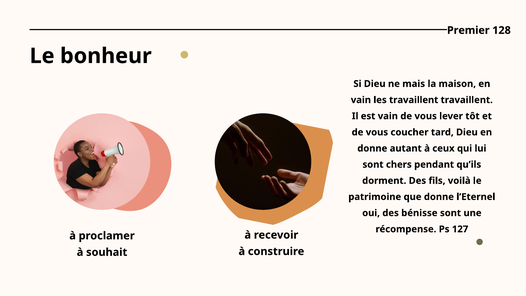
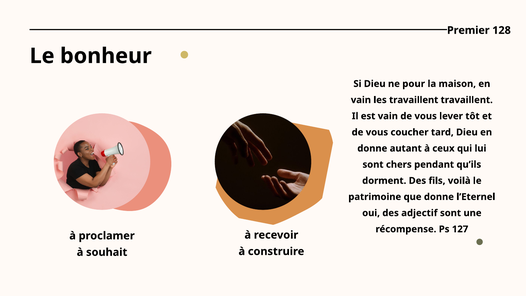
mais: mais -> pour
bénisse: bénisse -> adjectif
